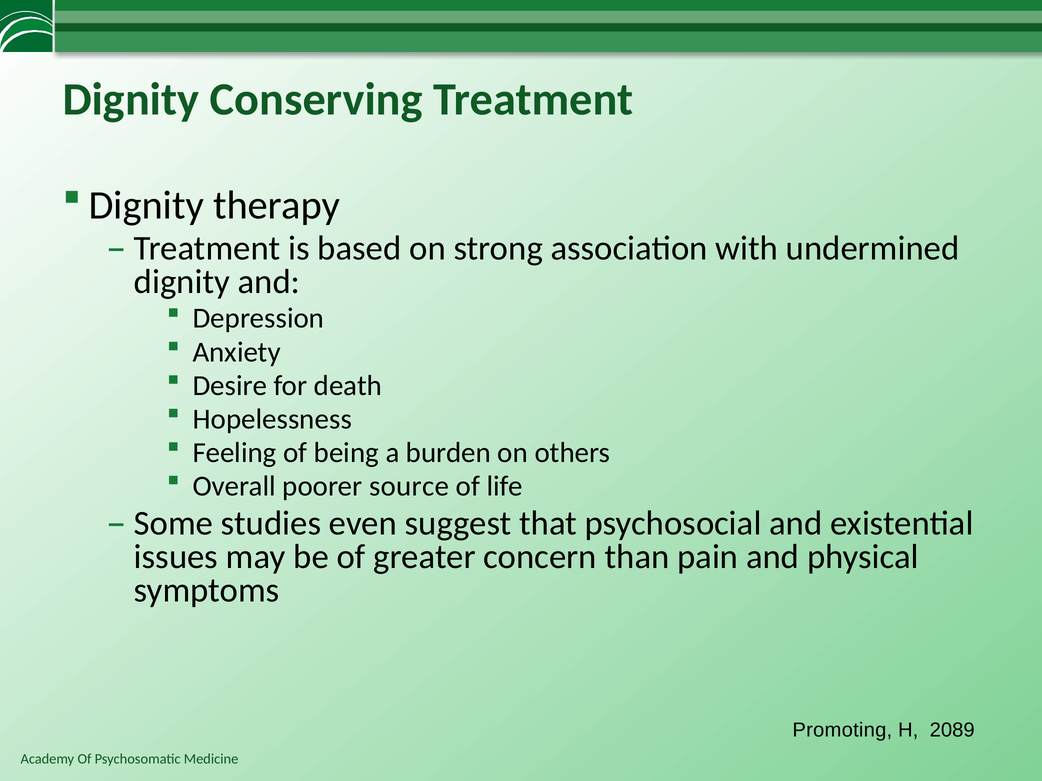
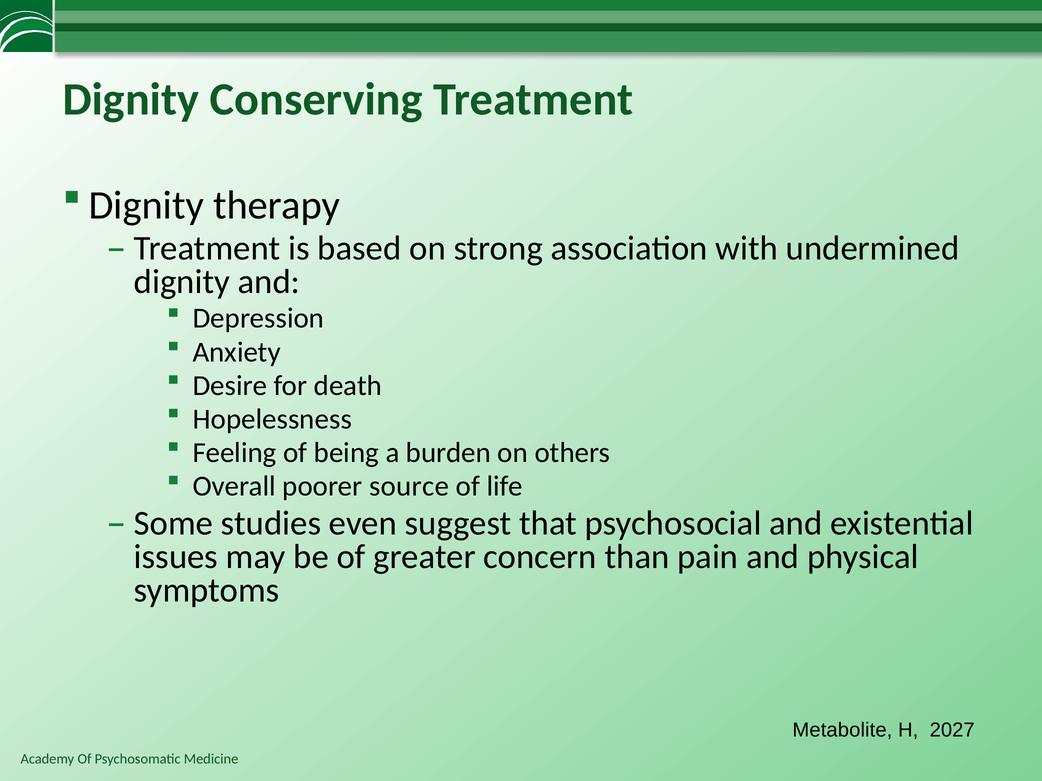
Promoting: Promoting -> Metabolite
2089: 2089 -> 2027
